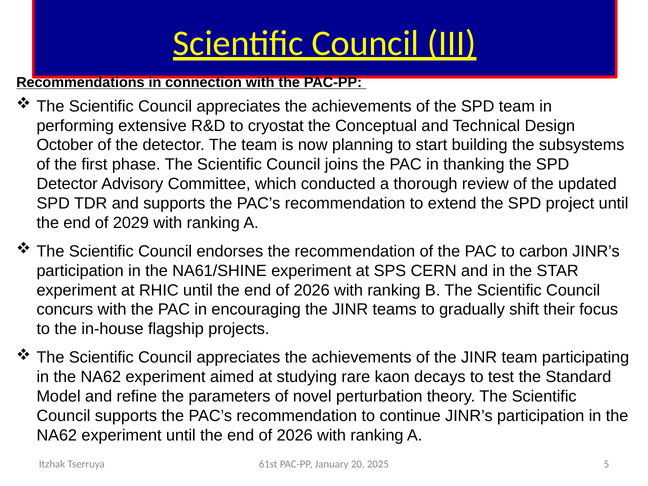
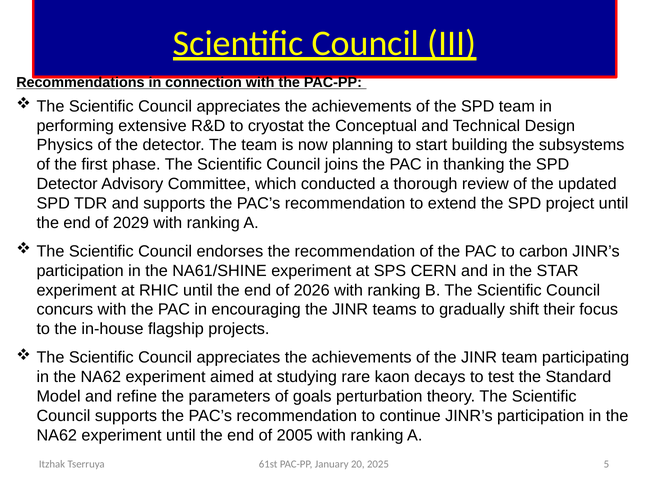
October: October -> Physics
novel: novel -> goals
2026 at (295, 435): 2026 -> 2005
